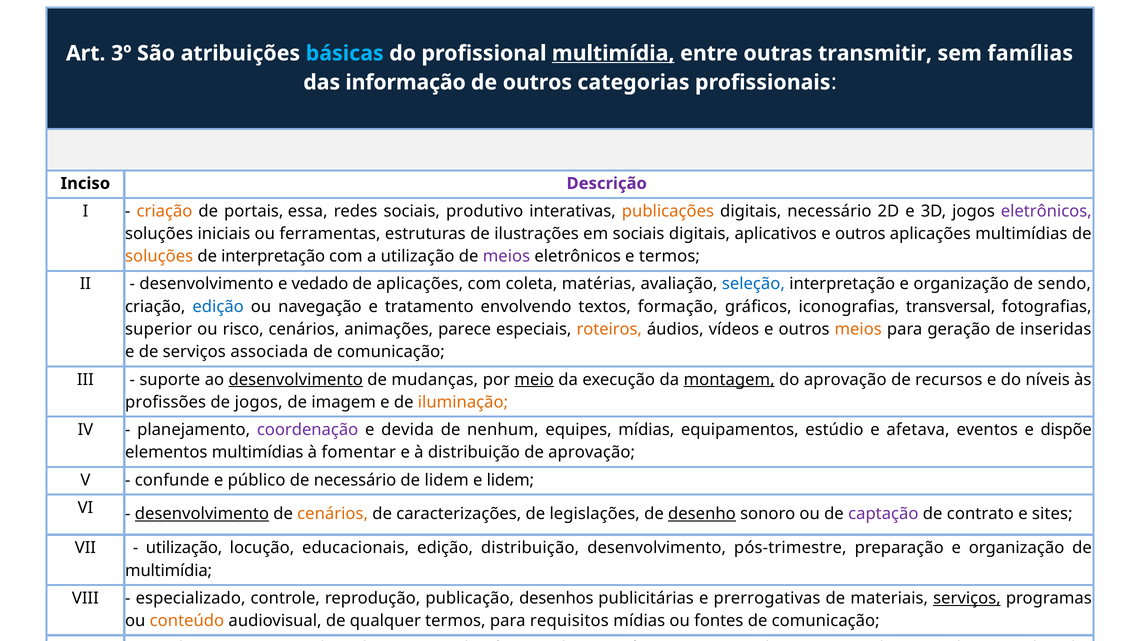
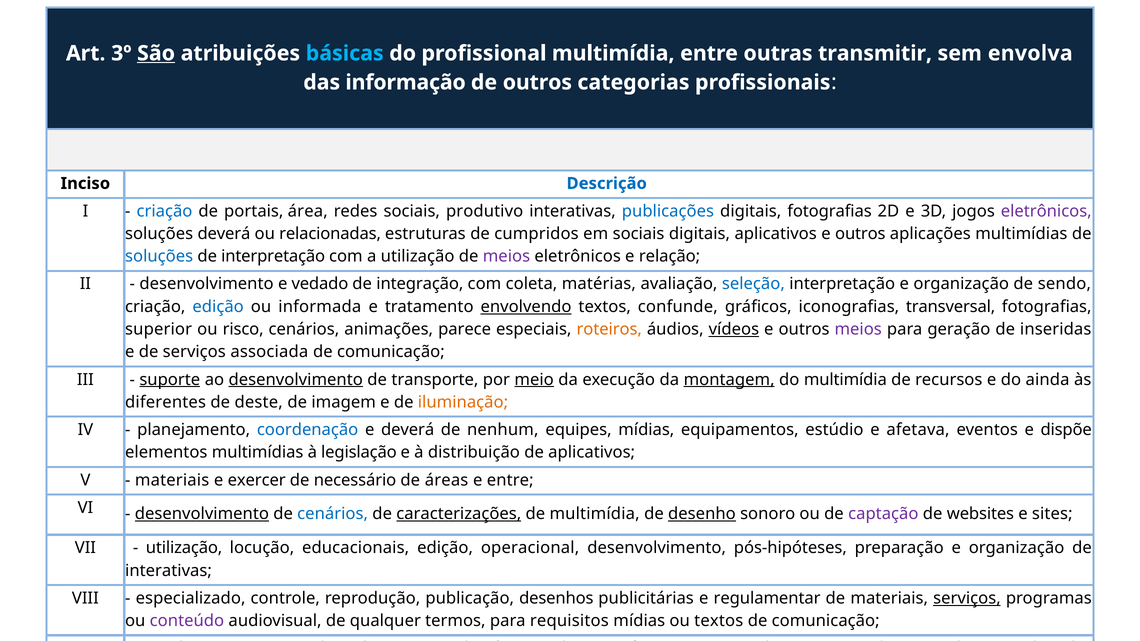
São underline: none -> present
multimídia at (613, 53) underline: present -> none
famílias: famílias -> envolva
Descrição colour: purple -> blue
criação at (164, 211) colour: orange -> blue
essa: essa -> área
publicações colour: orange -> blue
digitais necessário: necessário -> fotografias
soluções iniciais: iniciais -> deverá
ferramentas: ferramentas -> relacionadas
ilustrações: ilustrações -> cumpridos
soluções at (159, 256) colour: orange -> blue
e termos: termos -> relação
de aplicações: aplicações -> integração
navegação: navegação -> informada
envolvendo underline: none -> present
formação: formação -> confunde
vídeos underline: none -> present
meios at (858, 329) colour: orange -> purple
suporte underline: none -> present
mudanças: mudanças -> transporte
do aprovação: aprovação -> multimídia
níveis: níveis -> ainda
profissões: profissões -> diferentes
de jogos: jogos -> deste
coordenação colour: purple -> blue
e devida: devida -> deverá
fomentar: fomentar -> legislação
de aprovação: aprovação -> aplicativos
confunde at (172, 480): confunde -> materiais
público: público -> exercer
de lidem: lidem -> áreas
e lidem: lidem -> entre
cenários at (333, 514) colour: orange -> blue
caracterizações underline: none -> present
de legislações: legislações -> multimídia
de contrato: contrato -> websites
edição distribuição: distribuição -> operacional
pós-trimestre: pós-trimestre -> pós-hipóteses
multimídia at (169, 571): multimídia -> interativas
prerrogativas: prerrogativas -> regulamentar
conteúdo colour: orange -> purple
ou fontes: fontes -> textos
